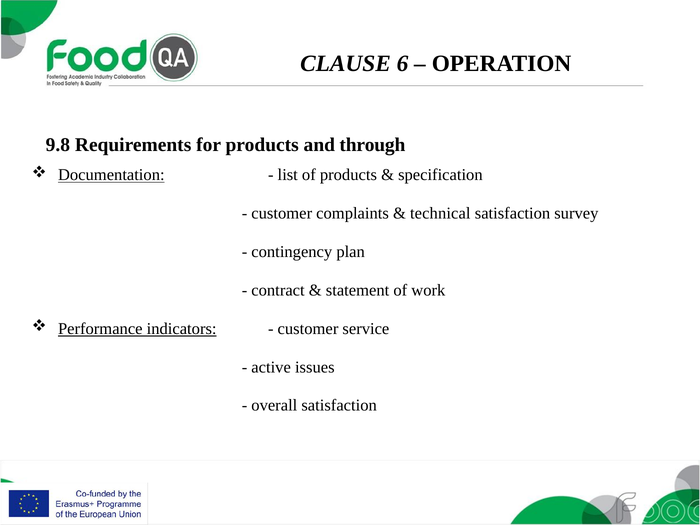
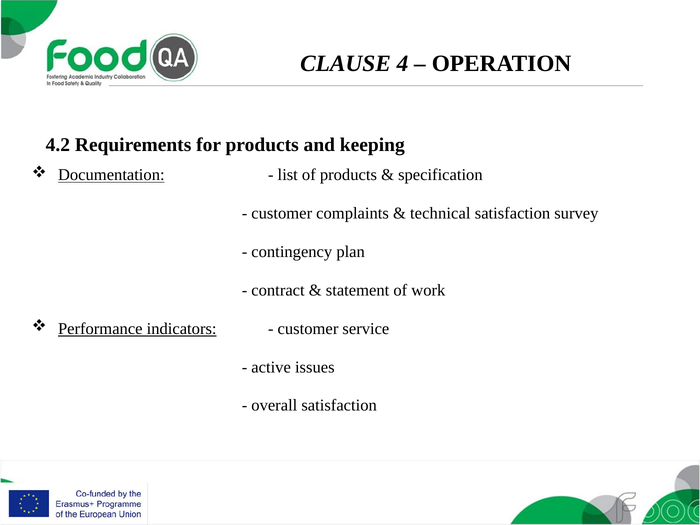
6: 6 -> 4
9.8: 9.8 -> 4.2
through: through -> keeping
